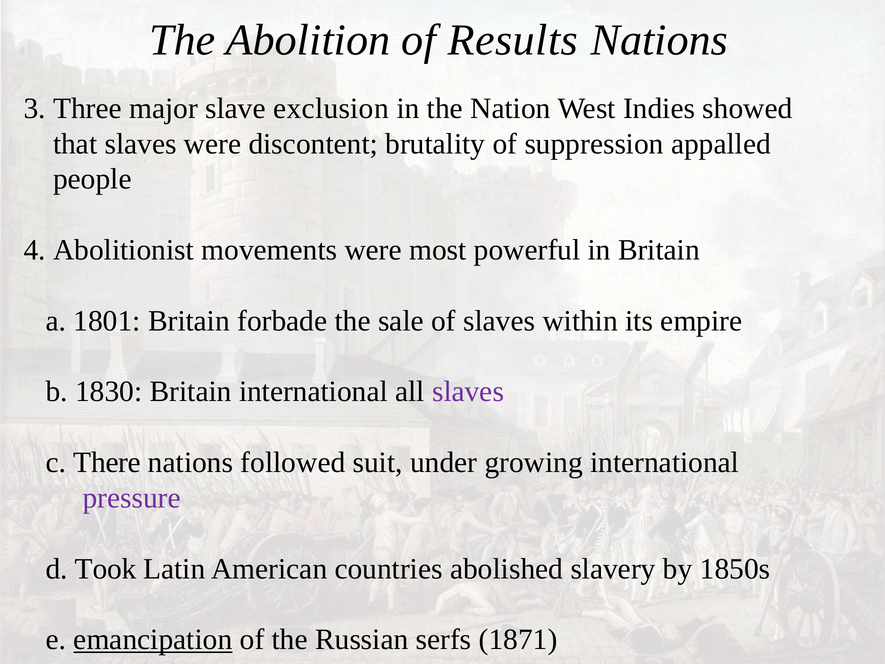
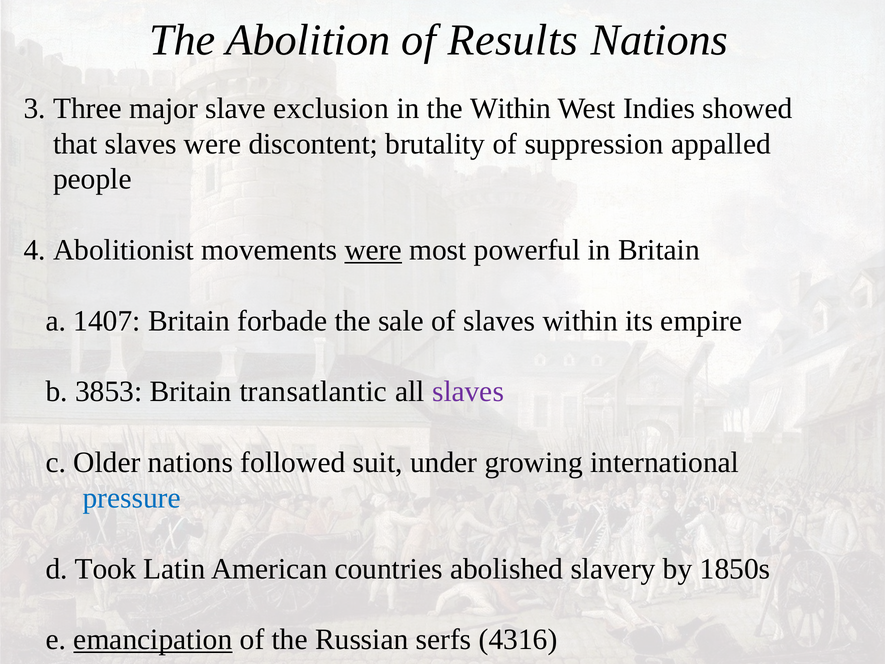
the Nation: Nation -> Within
were at (373, 250) underline: none -> present
1801: 1801 -> 1407
1830: 1830 -> 3853
Britain international: international -> transatlantic
There: There -> Older
pressure colour: purple -> blue
1871: 1871 -> 4316
